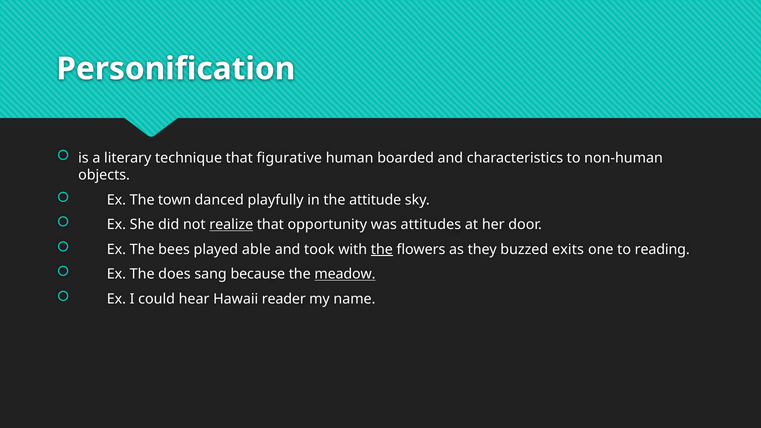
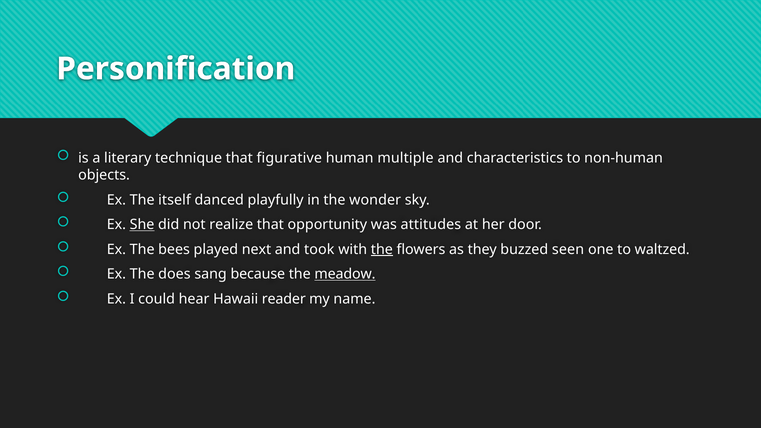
boarded: boarded -> multiple
town: town -> itself
attitude: attitude -> wonder
She underline: none -> present
realize underline: present -> none
able: able -> next
exits: exits -> seen
reading: reading -> waltzed
